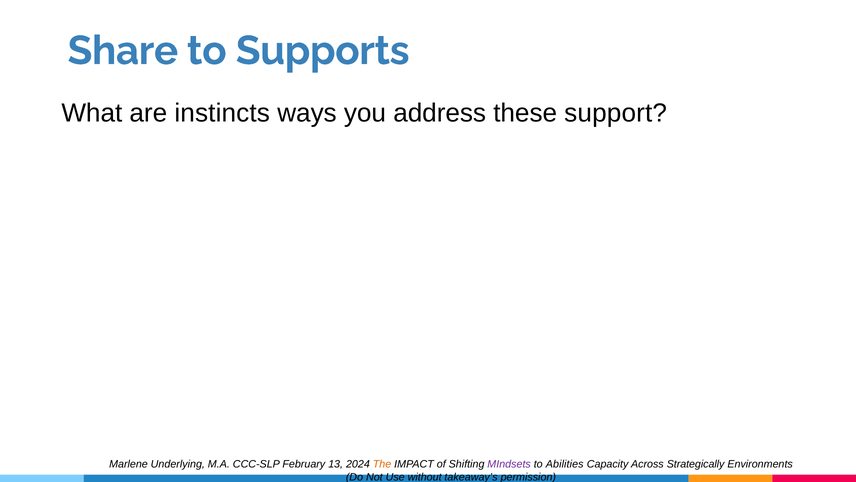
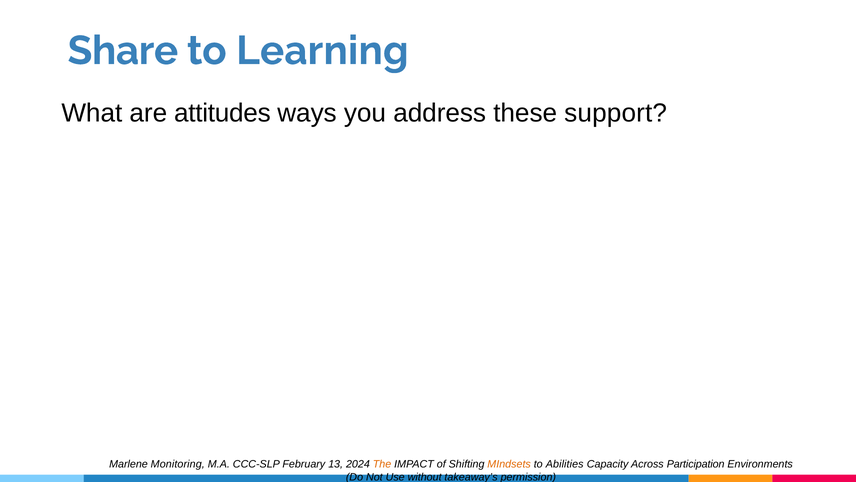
Supports: Supports -> Learning
instincts: instincts -> attitudes
Underlying: Underlying -> Monitoring
MIndsets colour: purple -> orange
Strategically: Strategically -> Participation
